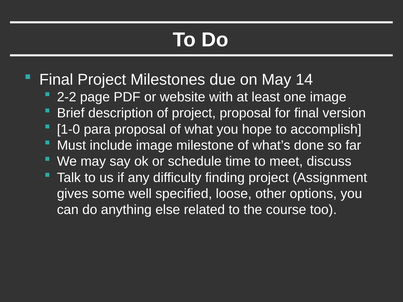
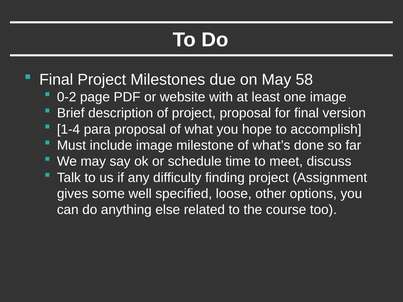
14: 14 -> 58
2-2: 2-2 -> 0-2
1-0: 1-0 -> 1-4
